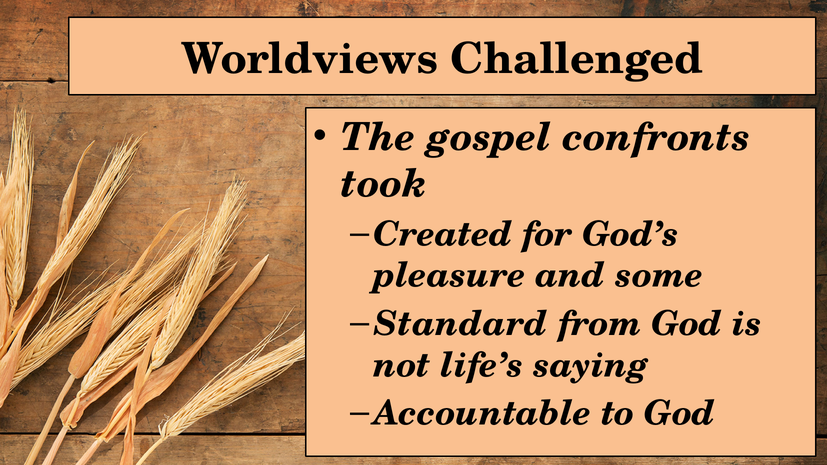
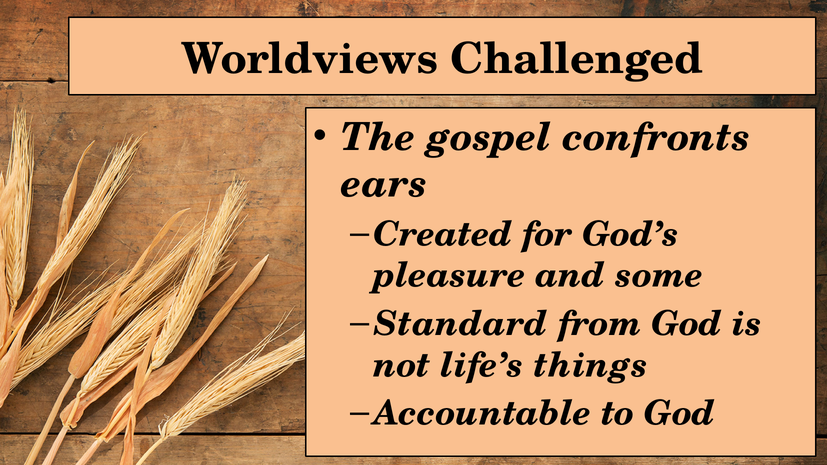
took: took -> ears
saying: saying -> things
